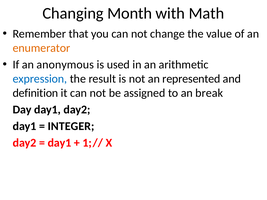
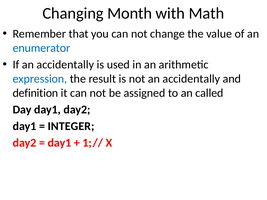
enumerator colour: orange -> blue
If an anonymous: anonymous -> accidentally
not an represented: represented -> accidentally
break: break -> called
